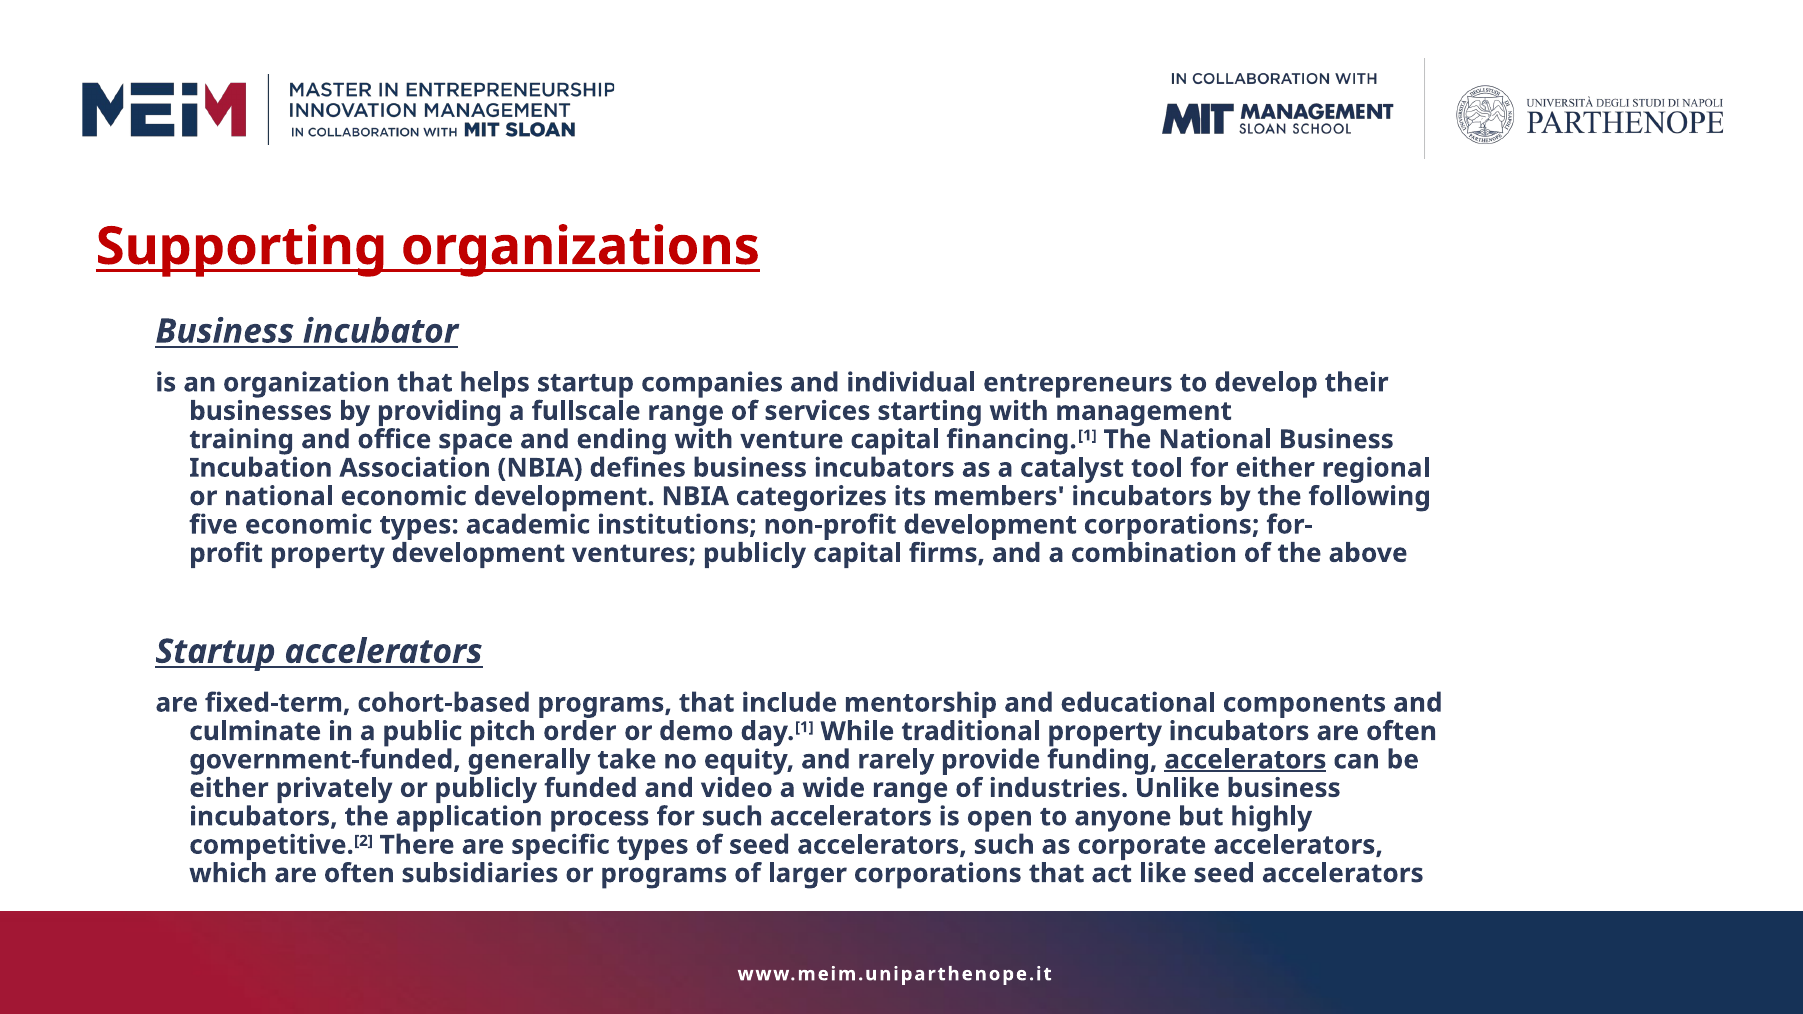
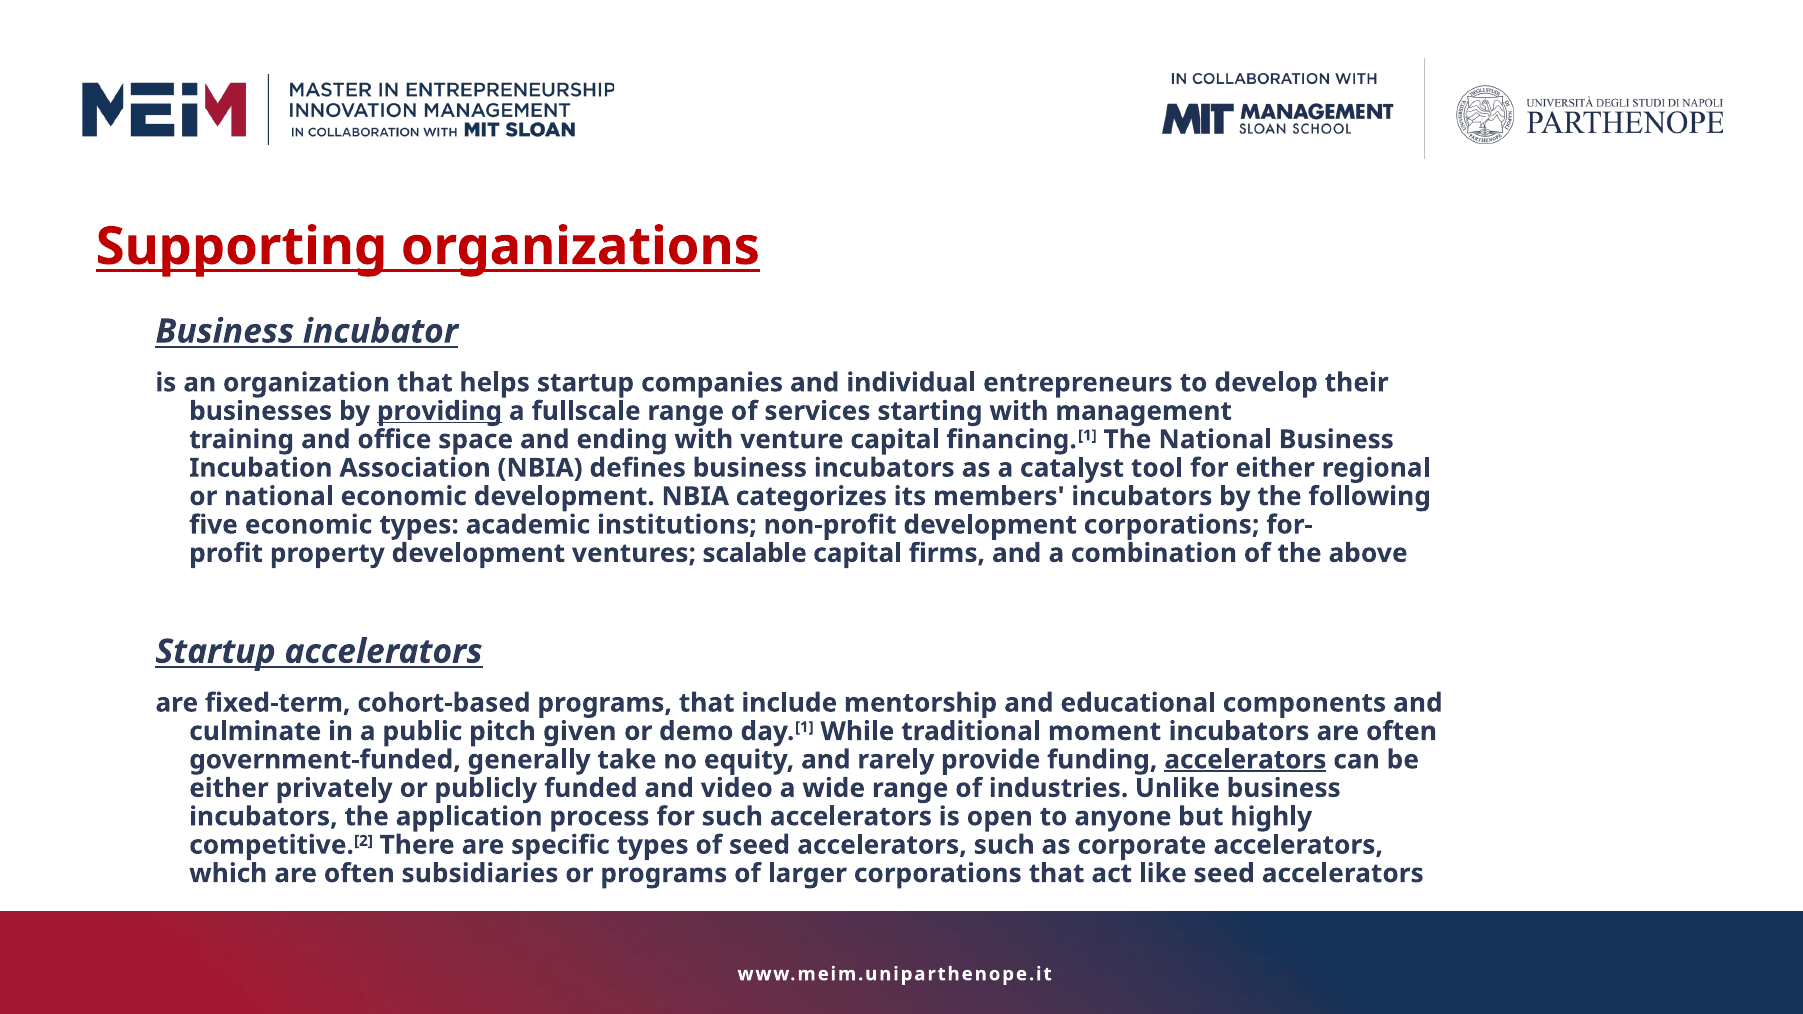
providing underline: none -> present
ventures publicly: publicly -> scalable
order: order -> given
traditional property: property -> moment
